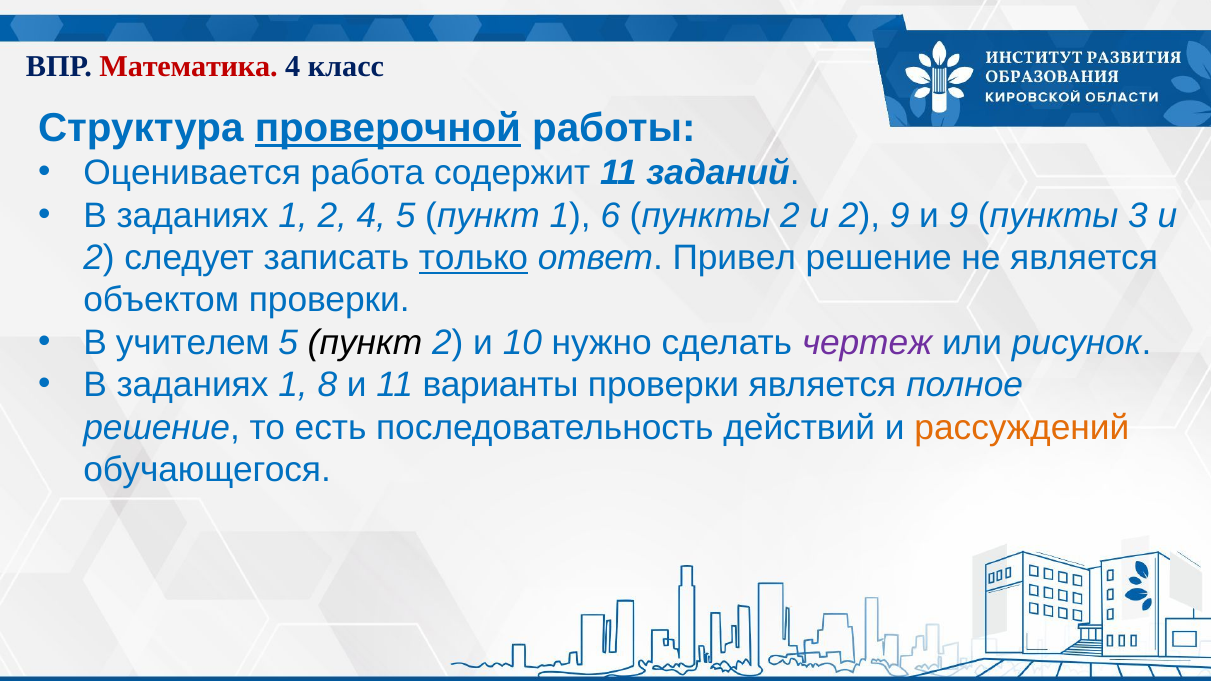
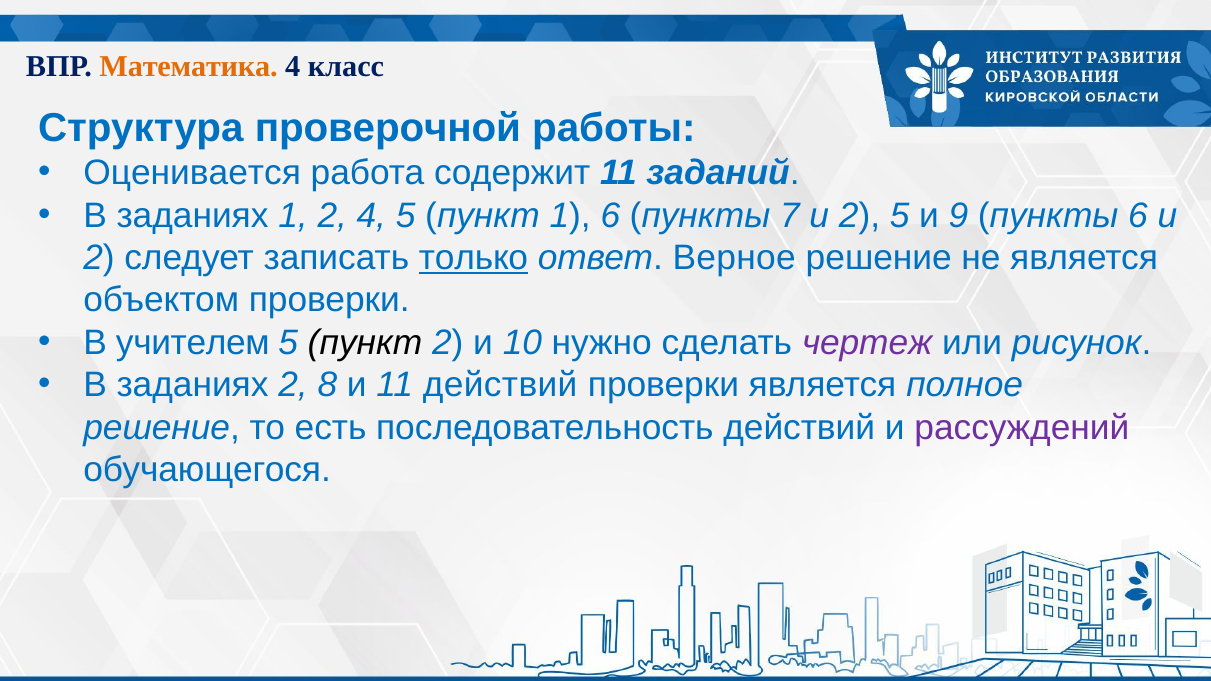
Математика colour: red -> orange
проверочной underline: present -> none
пункты 2: 2 -> 7
2 9: 9 -> 5
пункты 3: 3 -> 6
Привел: Привел -> Верное
1 at (293, 385): 1 -> 2
11 варианты: варианты -> действий
рассуждений colour: orange -> purple
